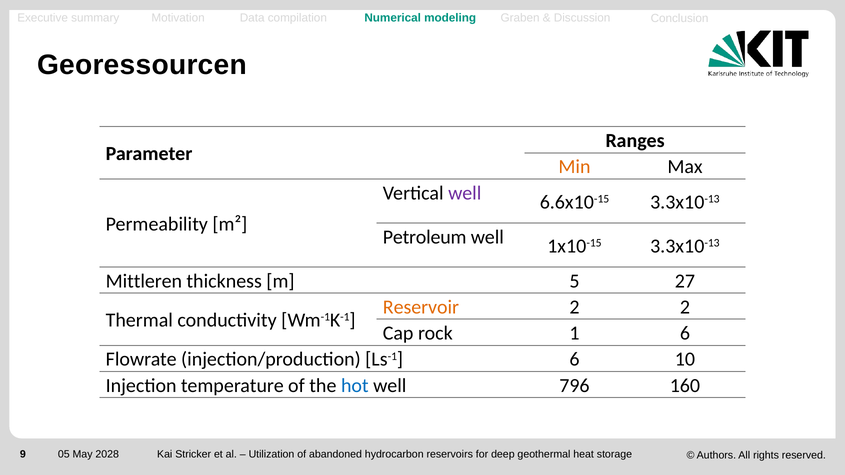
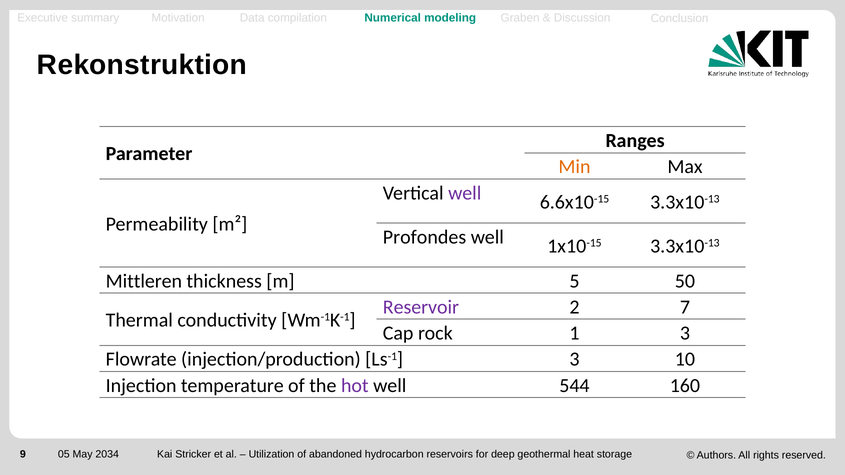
Georessourcen: Georessourcen -> Rekonstruktion
Petroleum: Petroleum -> Profondes
27: 27 -> 50
Reservoir colour: orange -> purple
2 2: 2 -> 7
1 6: 6 -> 3
Ls-1 6: 6 -> 3
hot colour: blue -> purple
796: 796 -> 544
2028: 2028 -> 2034
